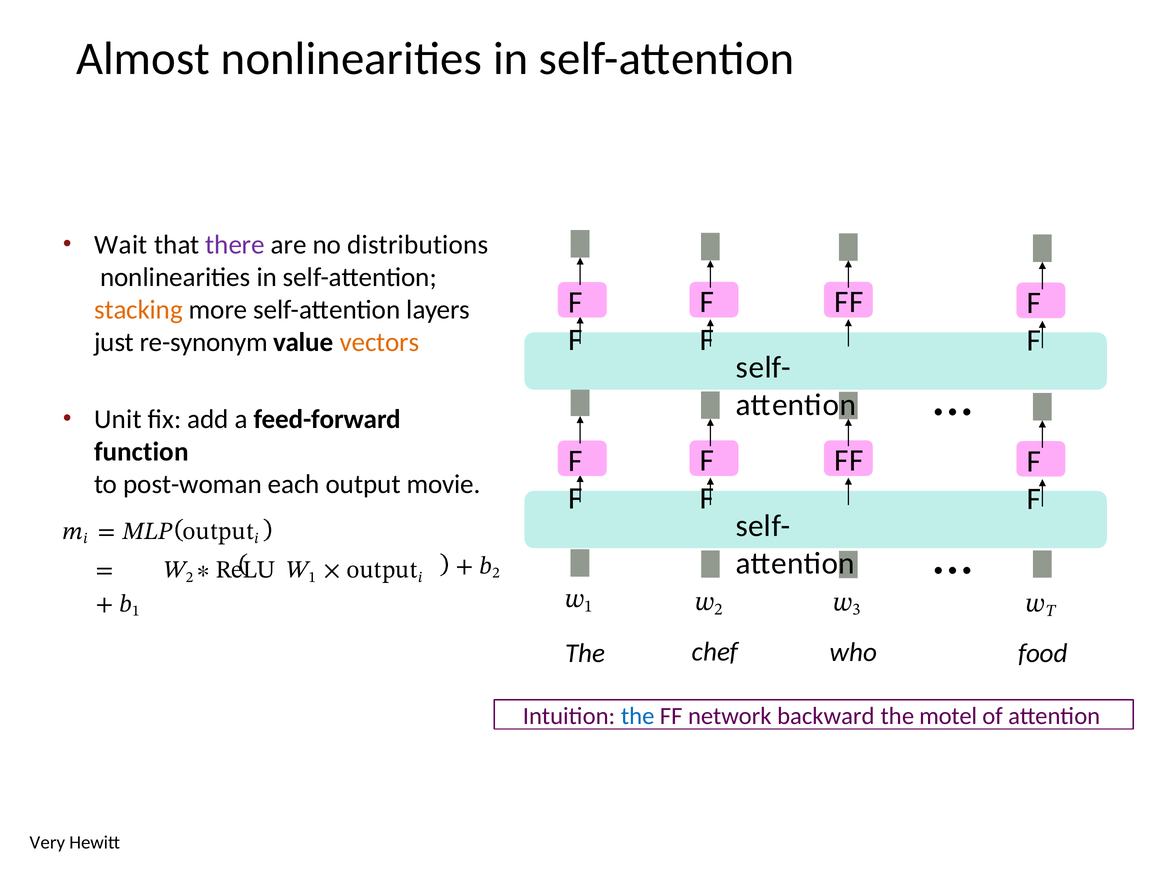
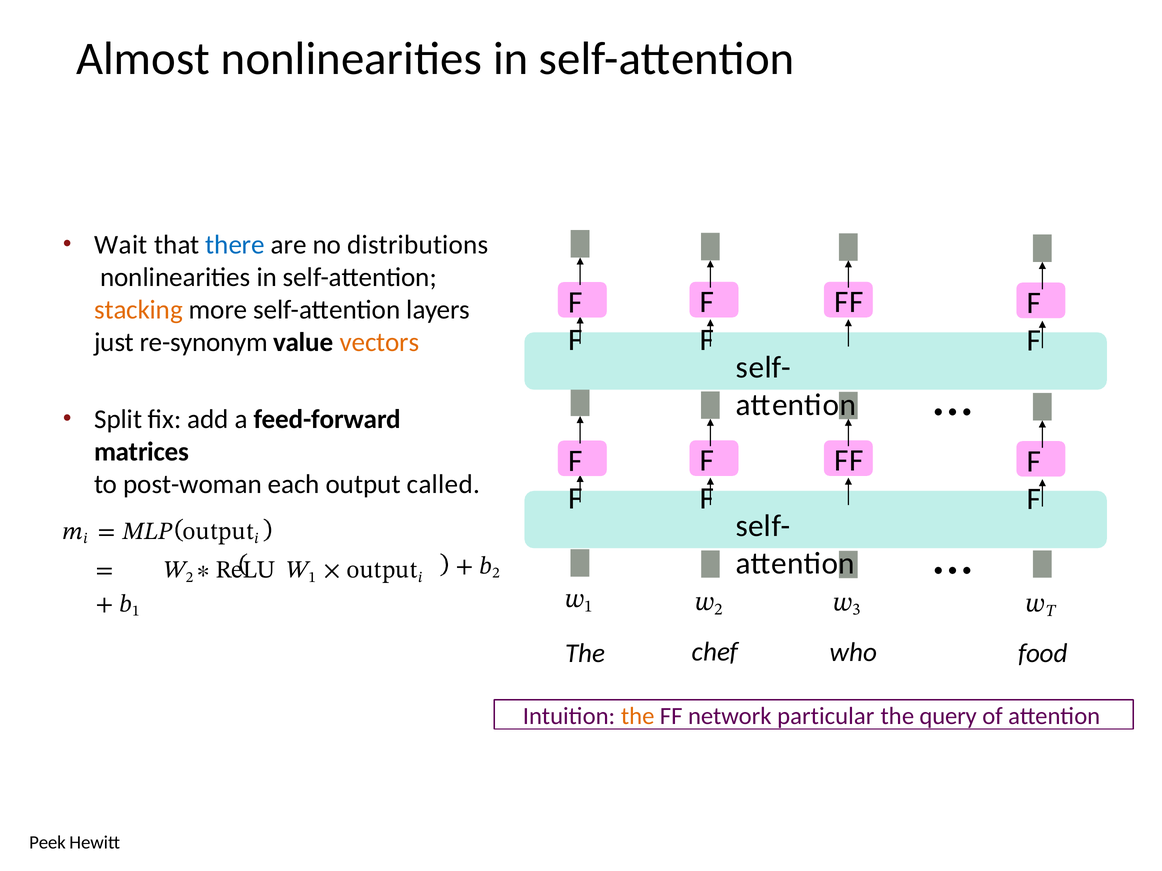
there colour: purple -> blue
Unit: Unit -> Split
function: function -> matrices
movie: movie -> called
the at (638, 716) colour: blue -> orange
backward: backward -> particular
motel: motel -> query
Very: Very -> Peek
